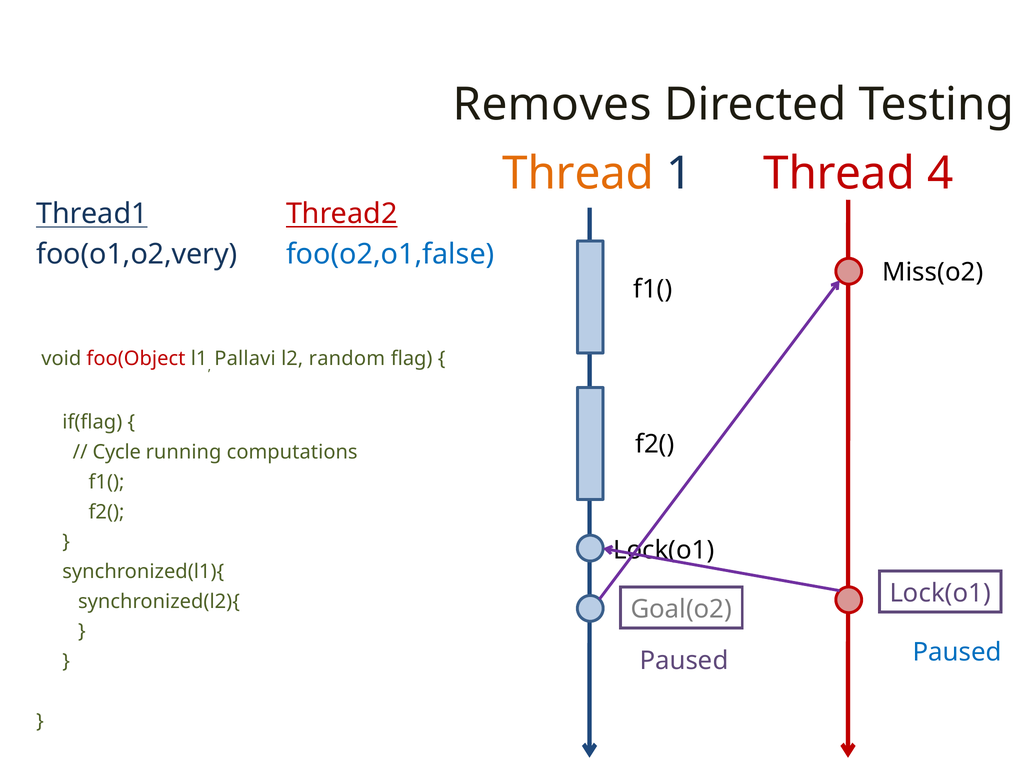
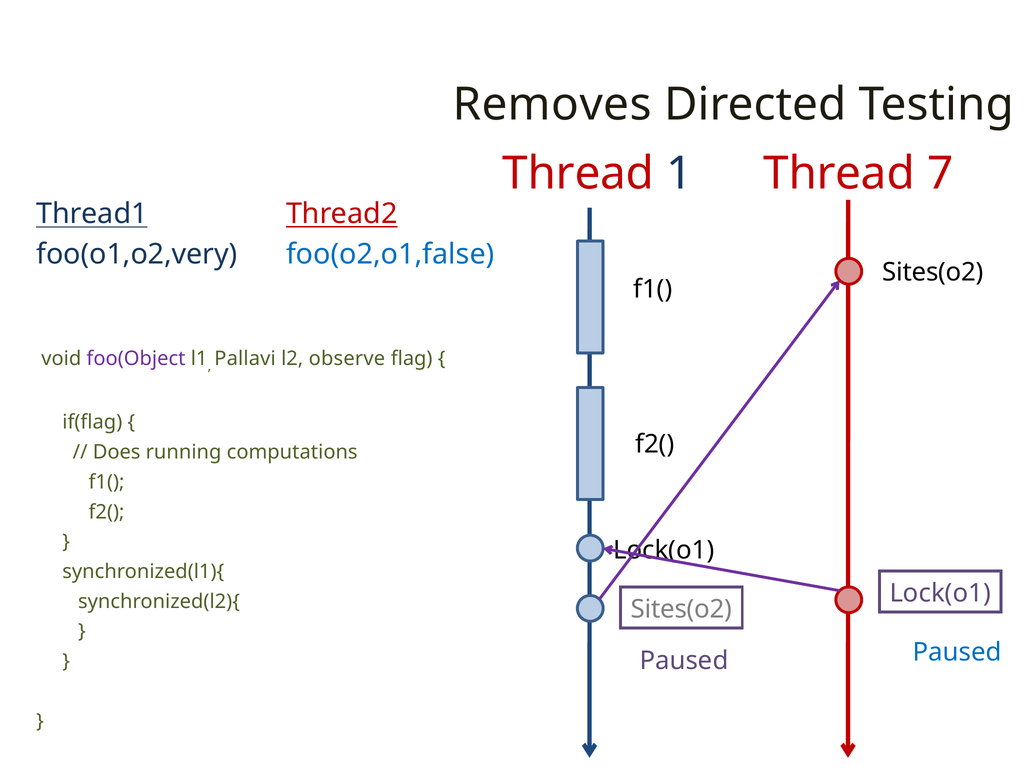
Thread at (578, 174) colour: orange -> red
4: 4 -> 7
Miss(o2 at (933, 272): Miss(o2 -> Sites(o2
foo(Object colour: red -> purple
random: random -> observe
Cycle: Cycle -> Does
Goal(o2 at (681, 610): Goal(o2 -> Sites(o2
